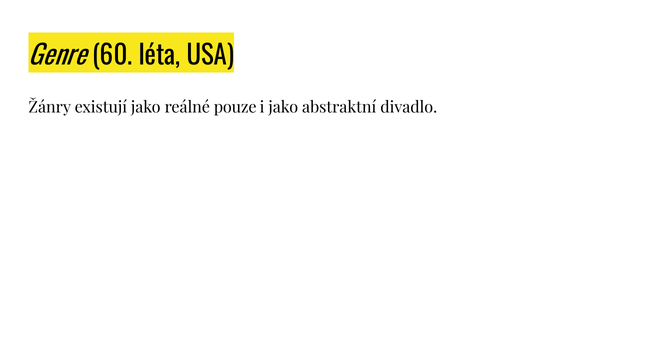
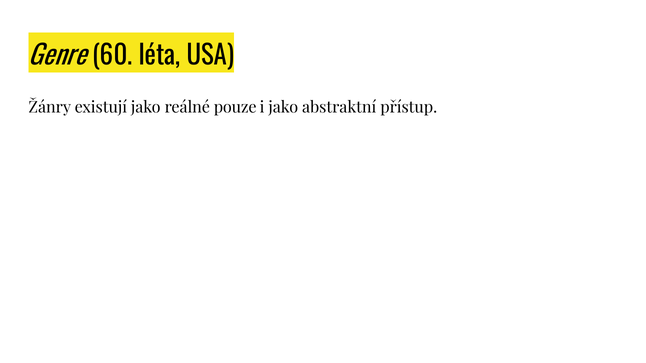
divadlo: divadlo -> přístup
